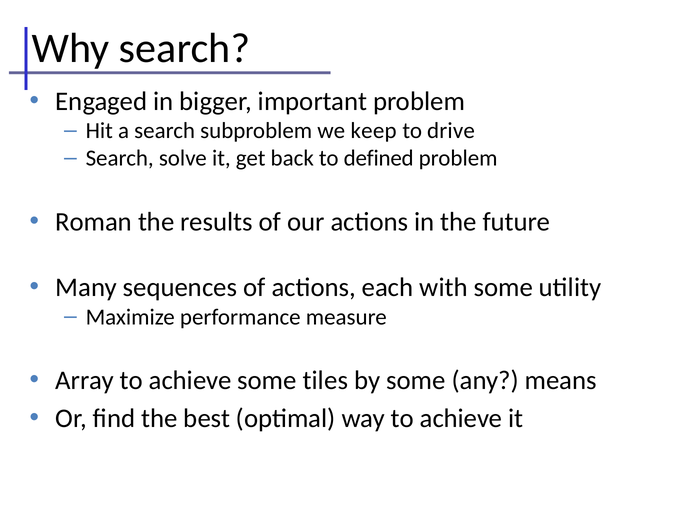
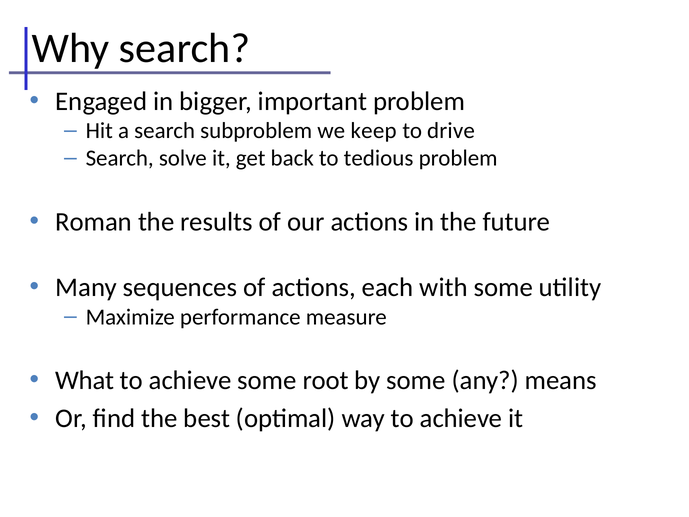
defined: defined -> tedious
Array: Array -> What
tiles: tiles -> root
